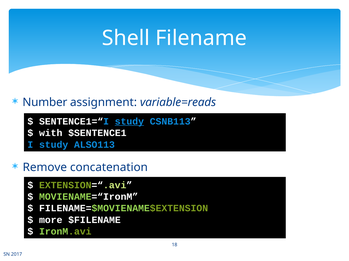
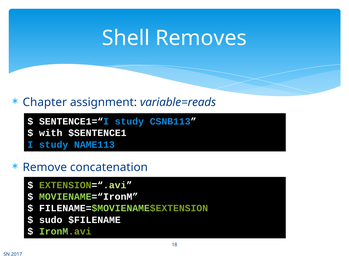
Filename: Filename -> Removes
Number: Number -> Chapter
study at (129, 122) underline: present -> none
ALSO113: ALSO113 -> NAME113
more: more -> sudo
